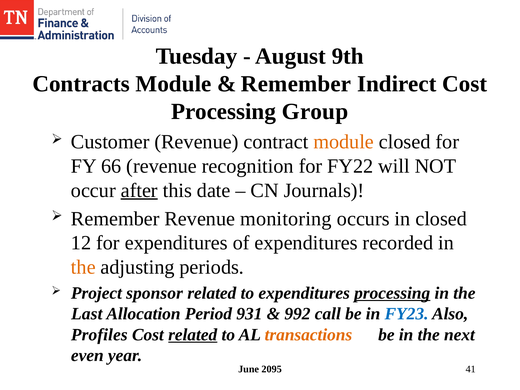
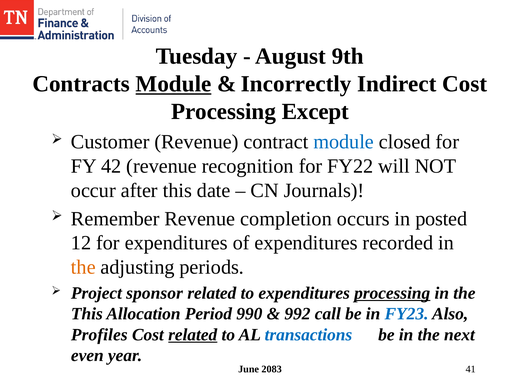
Module at (173, 84) underline: none -> present
Remember at (296, 84): Remember -> Incorrectly
Group: Group -> Except
module at (344, 142) colour: orange -> blue
66: 66 -> 42
after underline: present -> none
monitoring: monitoring -> completion
in closed: closed -> posted
Last at (87, 314): Last -> This
931: 931 -> 990
transactions colour: orange -> blue
2095: 2095 -> 2083
